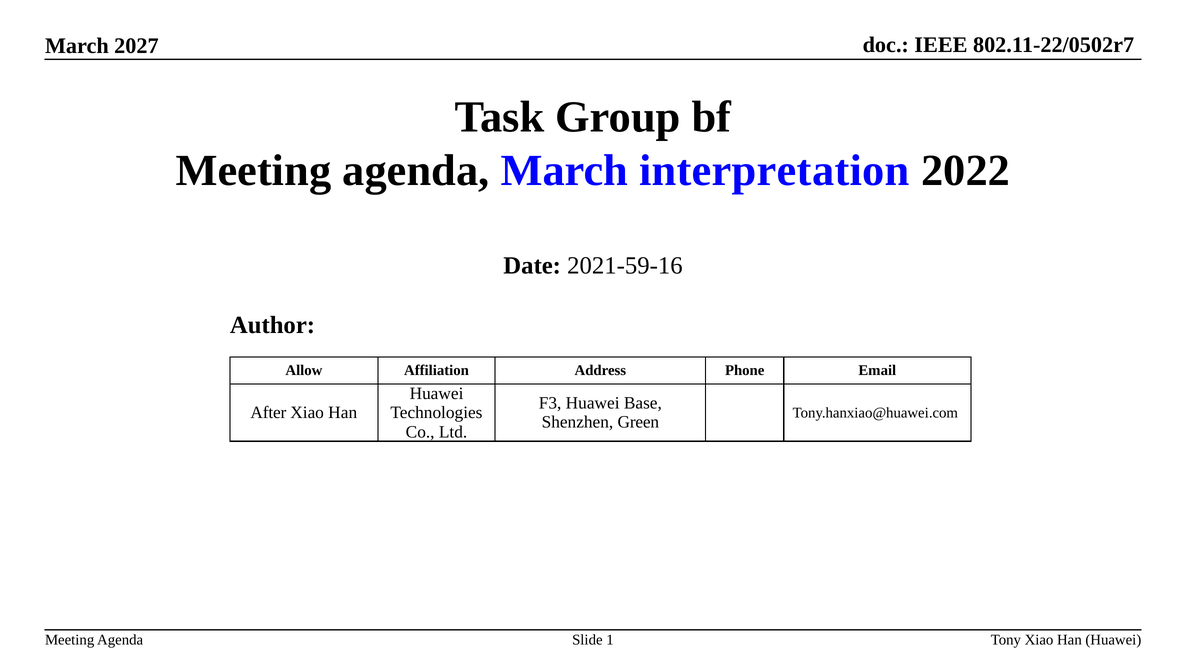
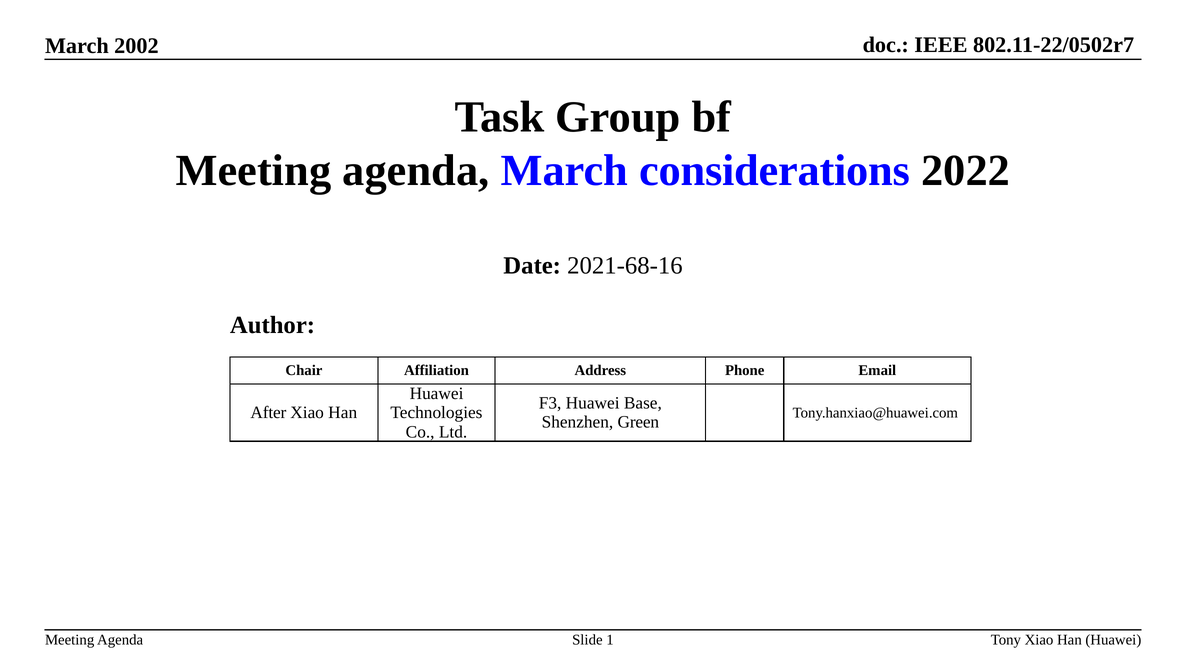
2027: 2027 -> 2002
interpretation: interpretation -> considerations
2021-59-16: 2021-59-16 -> 2021-68-16
Allow: Allow -> Chair
